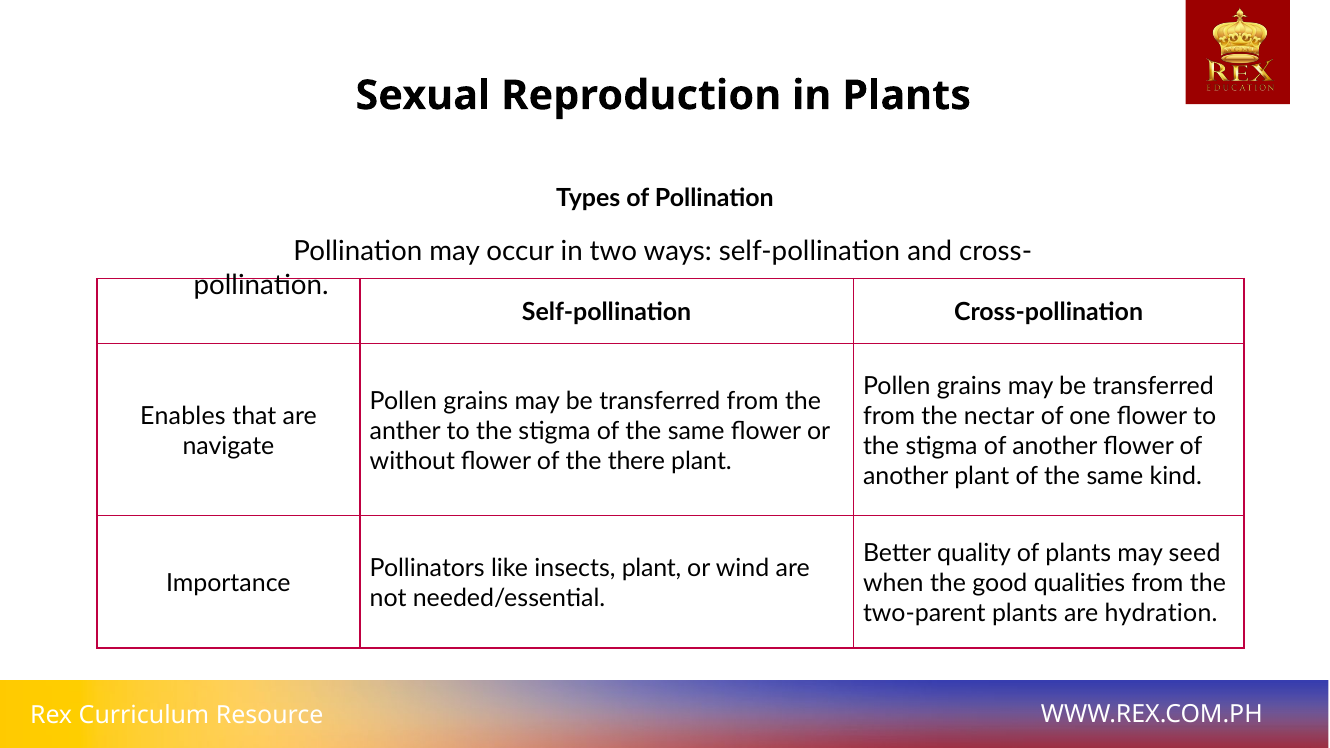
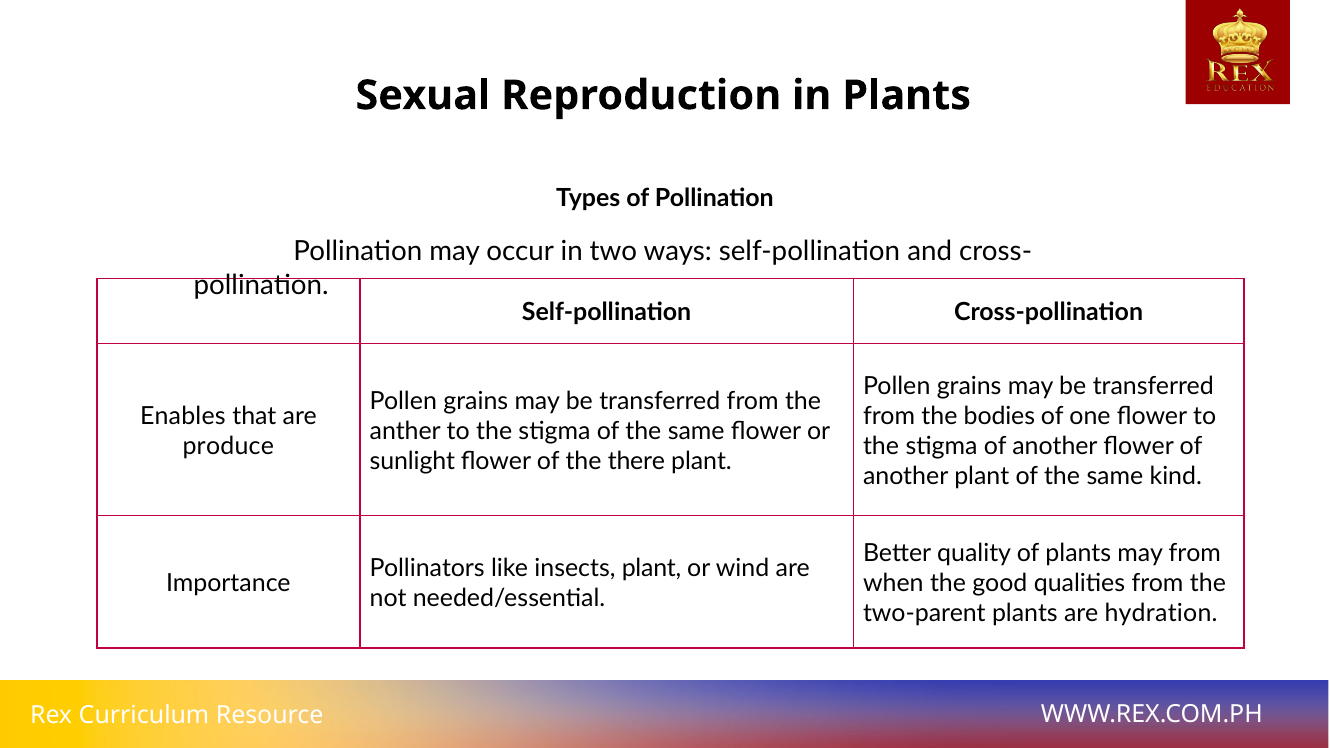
nectar: nectar -> bodies
navigate: navigate -> produce
without: without -> sunlight
may seed: seed -> from
